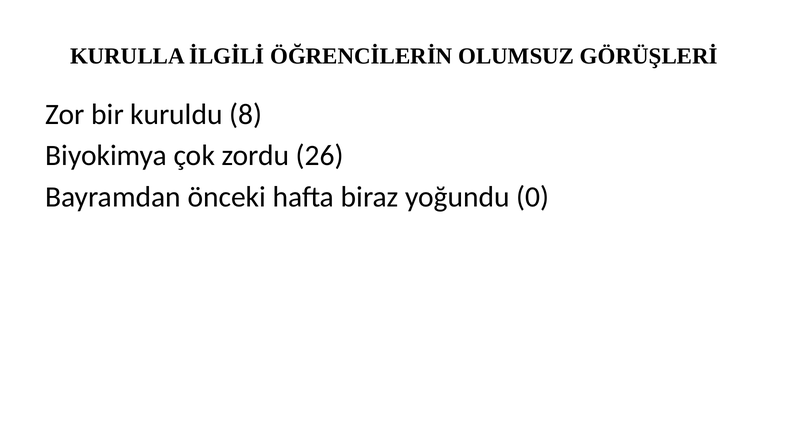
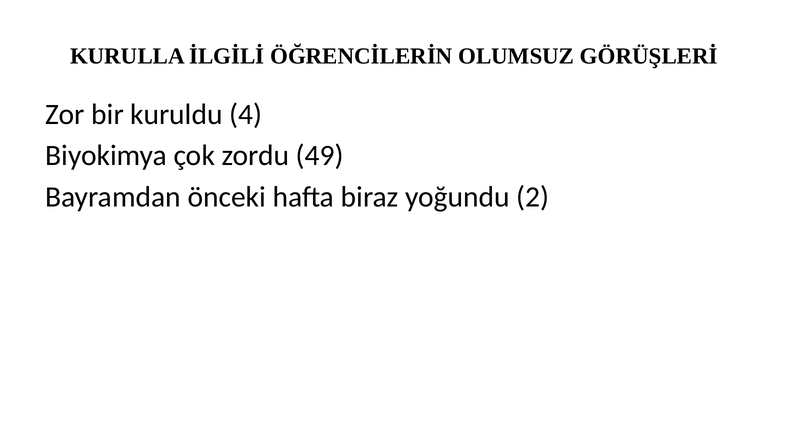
8: 8 -> 4
26: 26 -> 49
0: 0 -> 2
